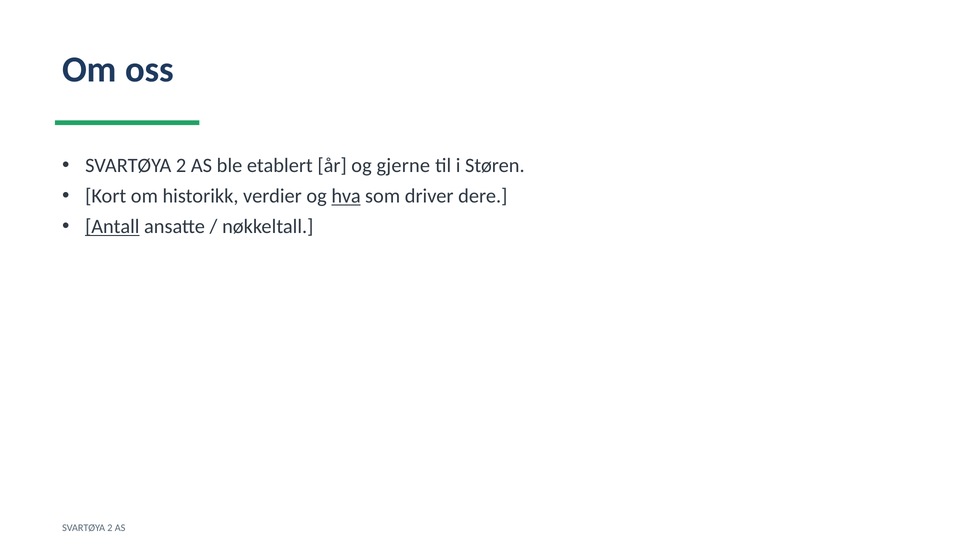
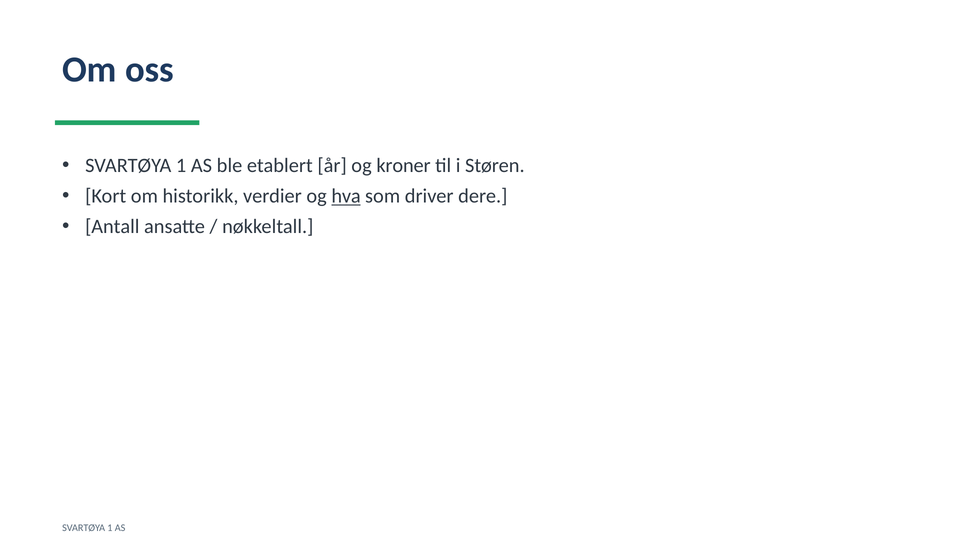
2 at (181, 166): 2 -> 1
gjerne: gjerne -> kroner
Antall underline: present -> none
2 at (110, 528): 2 -> 1
